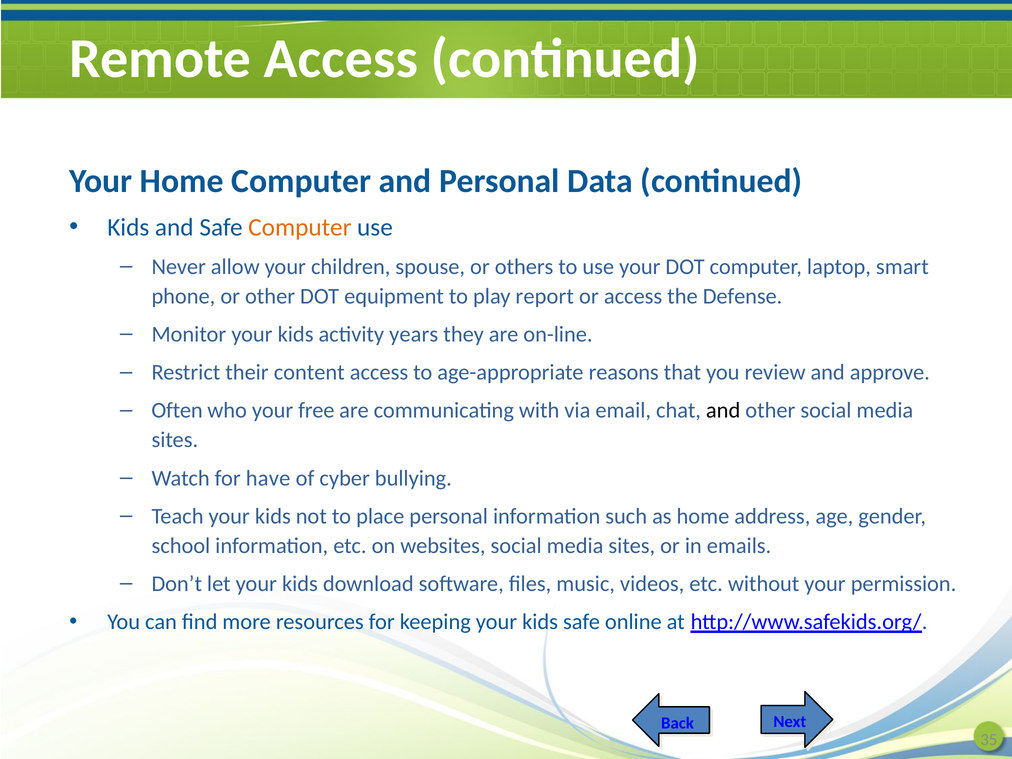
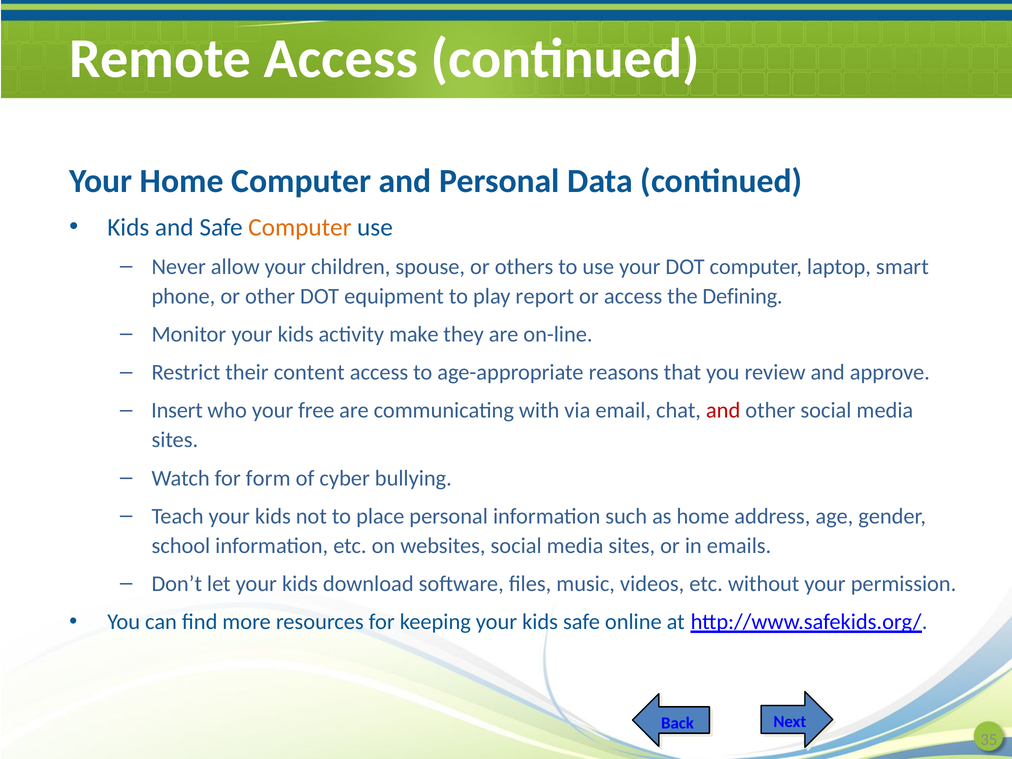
Defense: Defense -> Defining
years: years -> make
Often: Often -> Insert
and at (723, 410) colour: black -> red
have: have -> form
